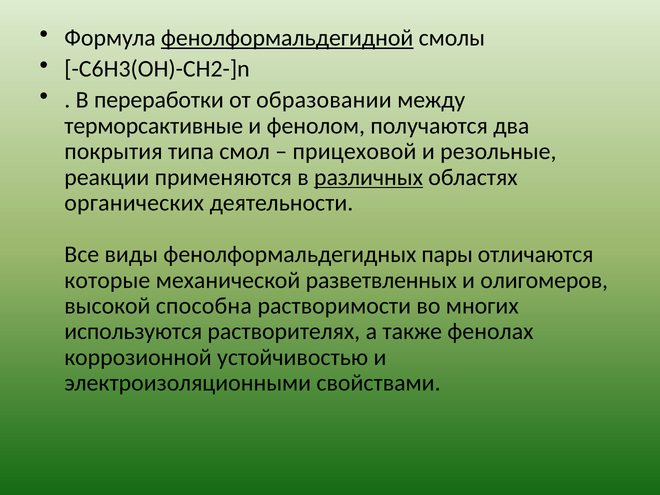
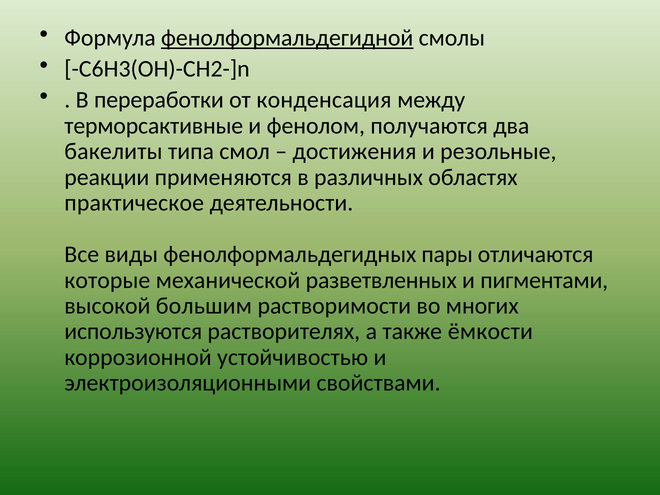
образовании: образовании -> конденсация
покрытия: покрытия -> бакелиты
прицеховой: прицеховой -> достижения
различных underline: present -> none
органических: органических -> практическое
олигомеров: олигомеров -> пигментами
способна: способна -> большим
фенолах: фенолах -> ёмкости
